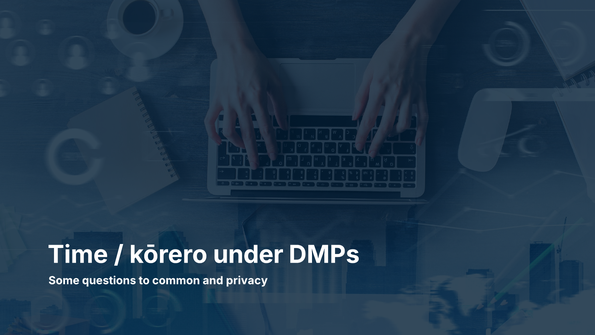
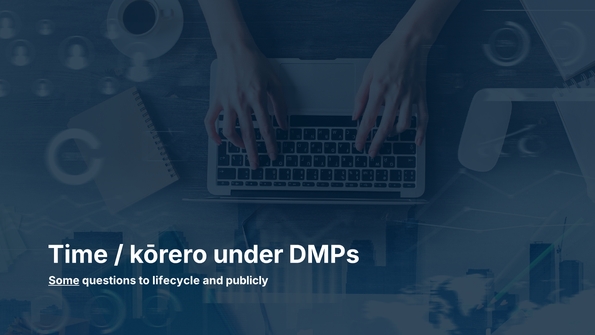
Some underline: none -> present
common: common -> lifecycle
privacy: privacy -> publicly
